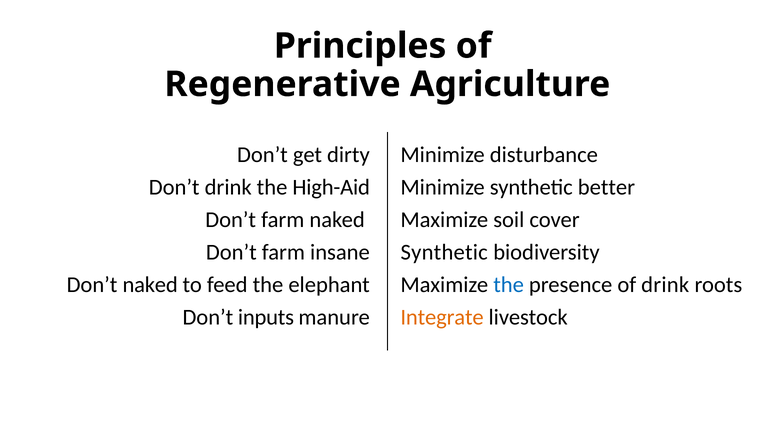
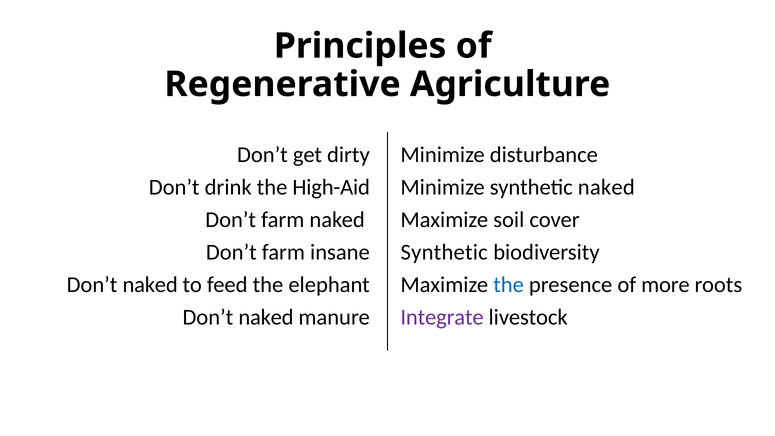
synthetic better: better -> naked
of drink: drink -> more
Integrate colour: orange -> purple
inputs at (266, 317): inputs -> naked
